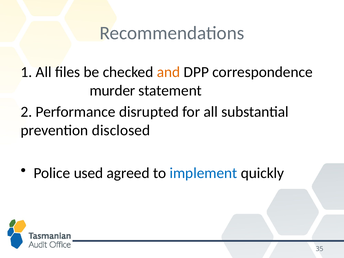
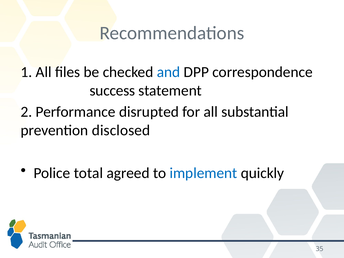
and colour: orange -> blue
murder: murder -> success
used: used -> total
